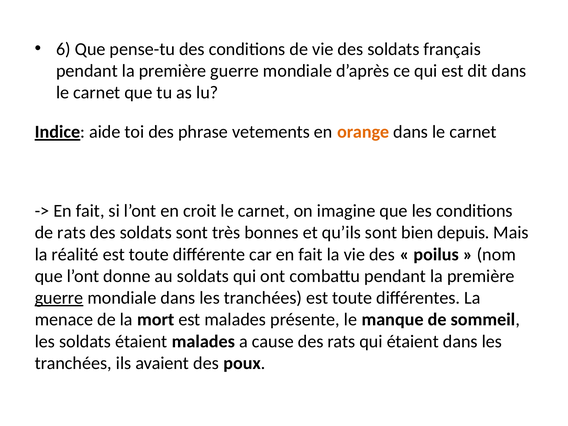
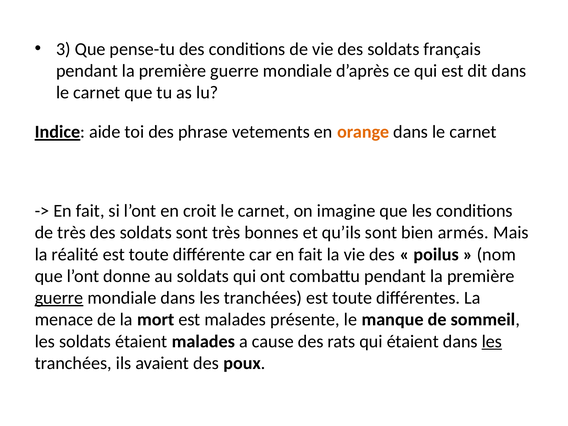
6: 6 -> 3
de rats: rats -> très
depuis: depuis -> armés
les at (492, 341) underline: none -> present
